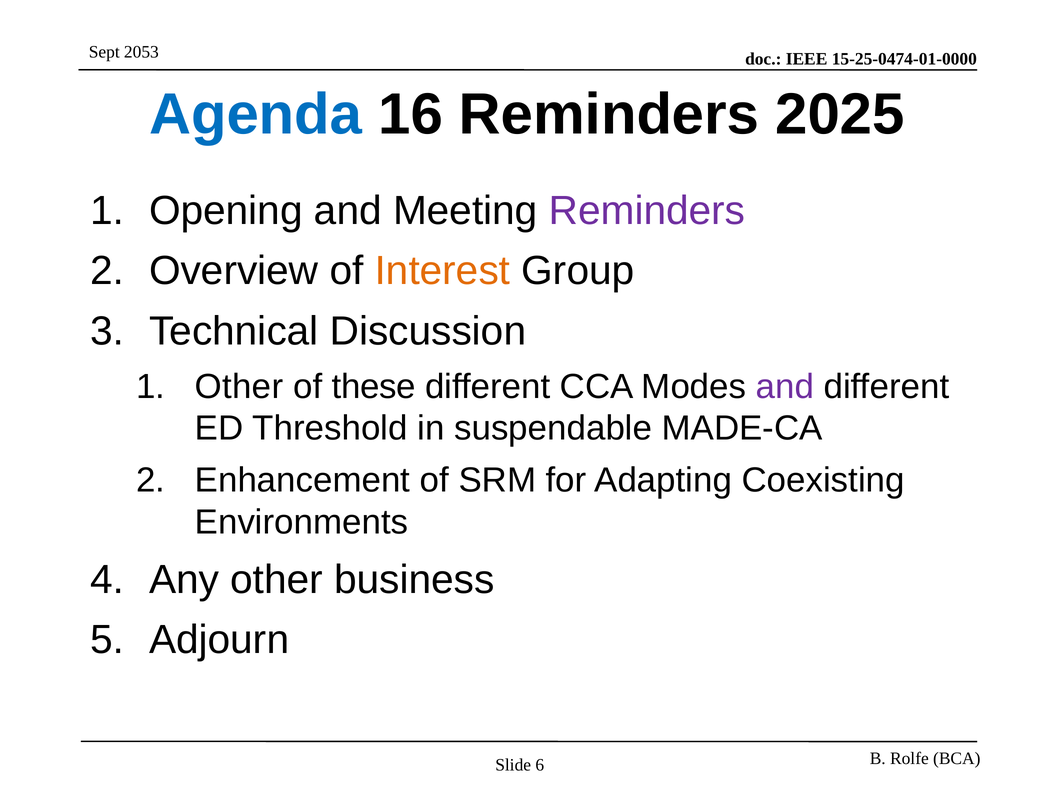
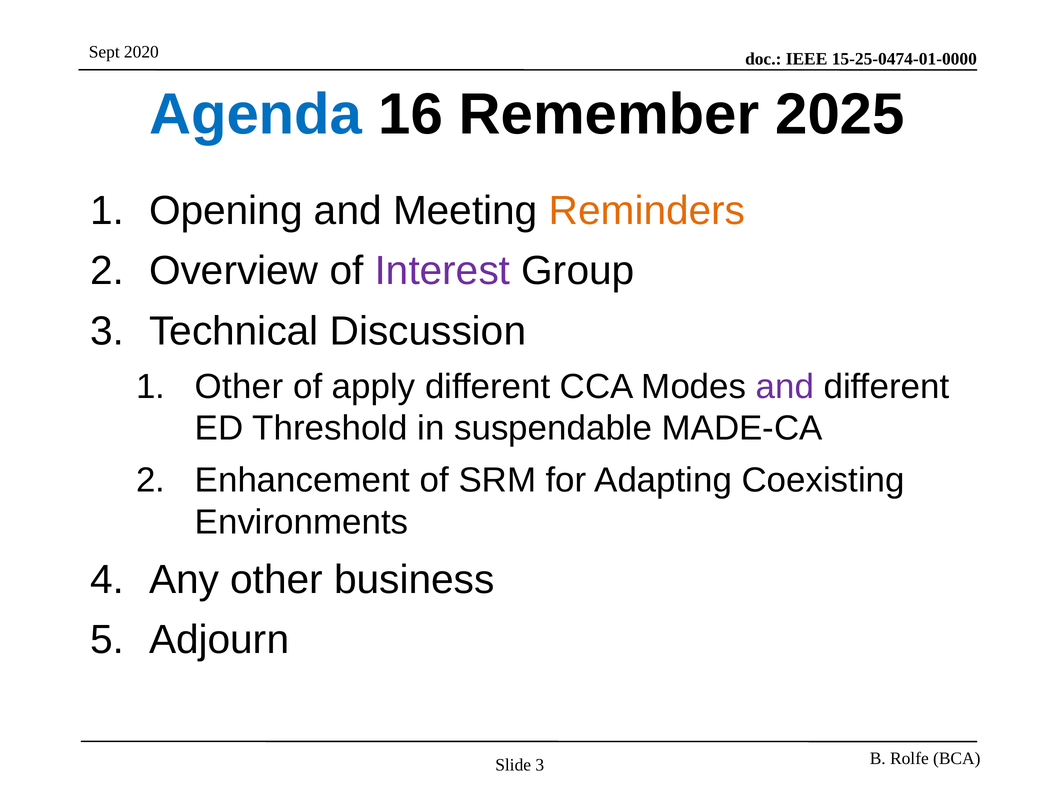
2053: 2053 -> 2020
16 Reminders: Reminders -> Remember
Reminders at (647, 211) colour: purple -> orange
Interest colour: orange -> purple
these: these -> apply
Slide 6: 6 -> 3
